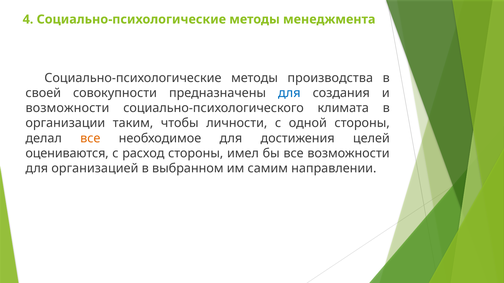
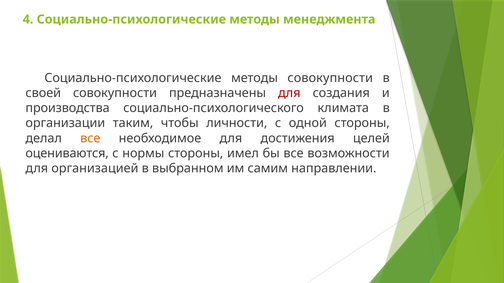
методы производства: производства -> совокупности
для at (289, 93) colour: blue -> red
возможности at (67, 108): возможности -> производства
расход: расход -> нормы
